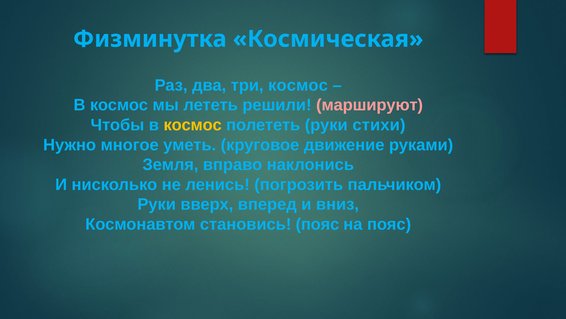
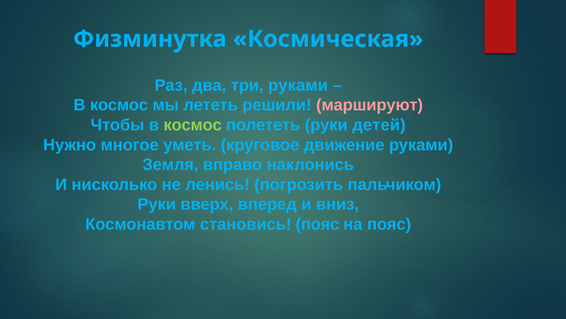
три космос: космос -> руками
космос at (193, 125) colour: yellow -> light green
стихи: стихи -> детей
